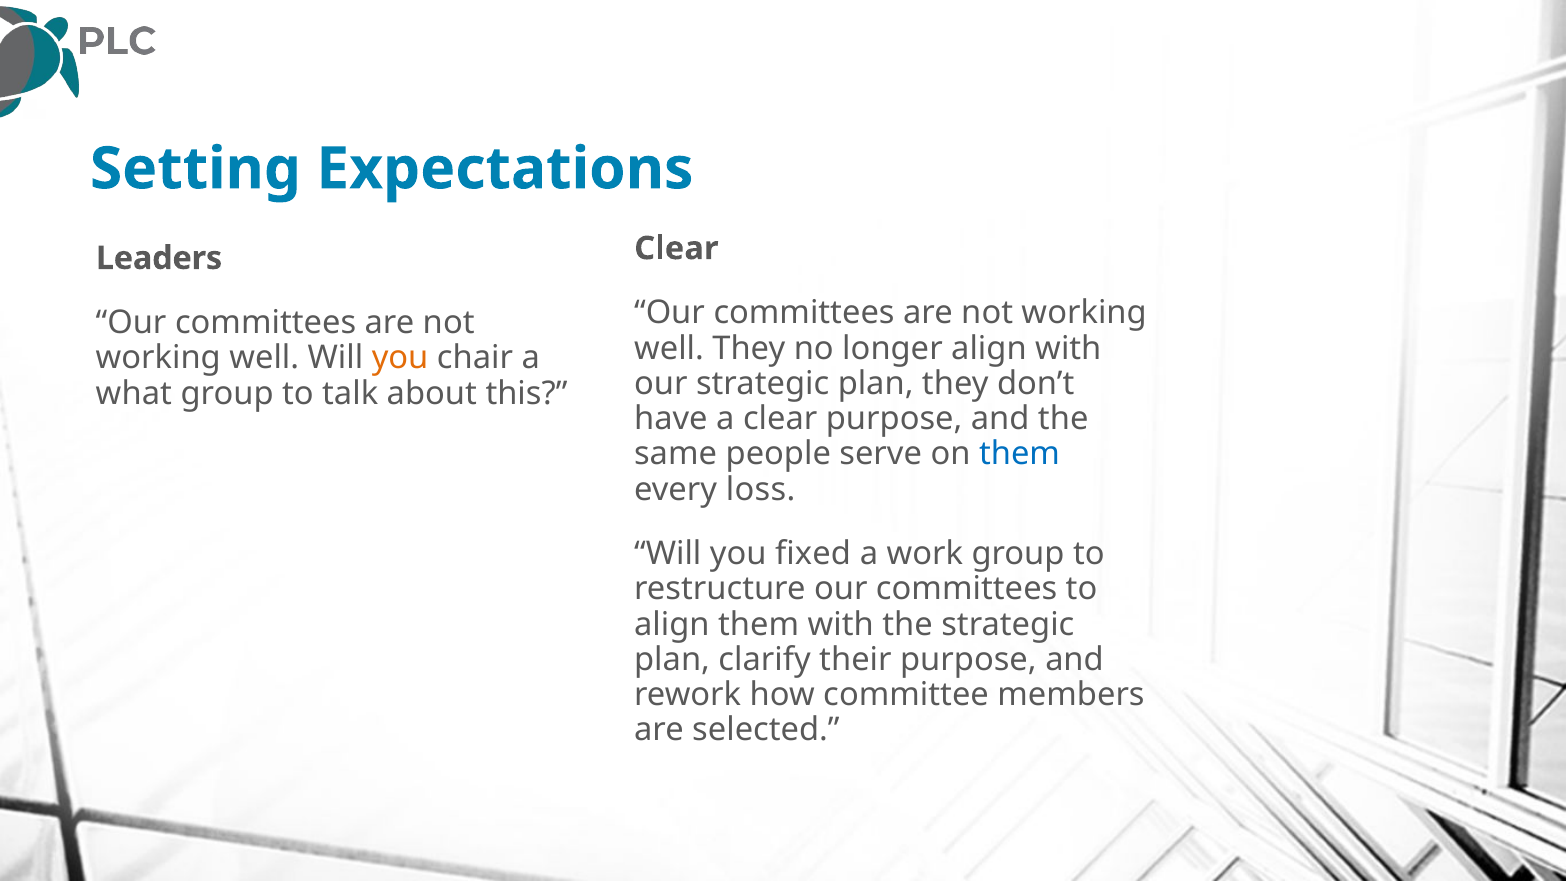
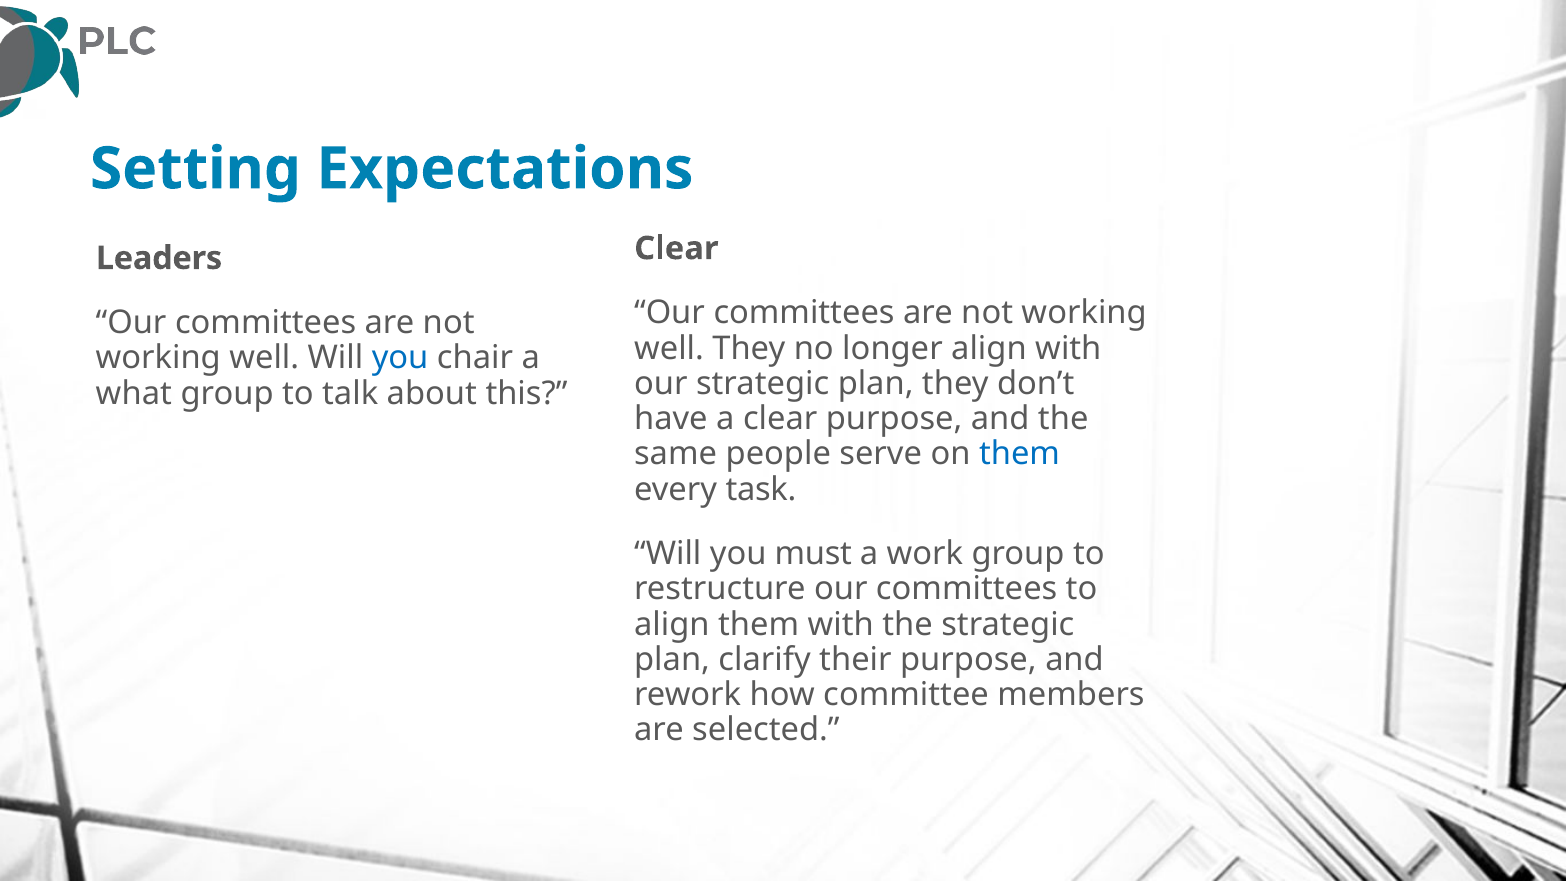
you at (400, 358) colour: orange -> blue
loss: loss -> task
fixed: fixed -> must
